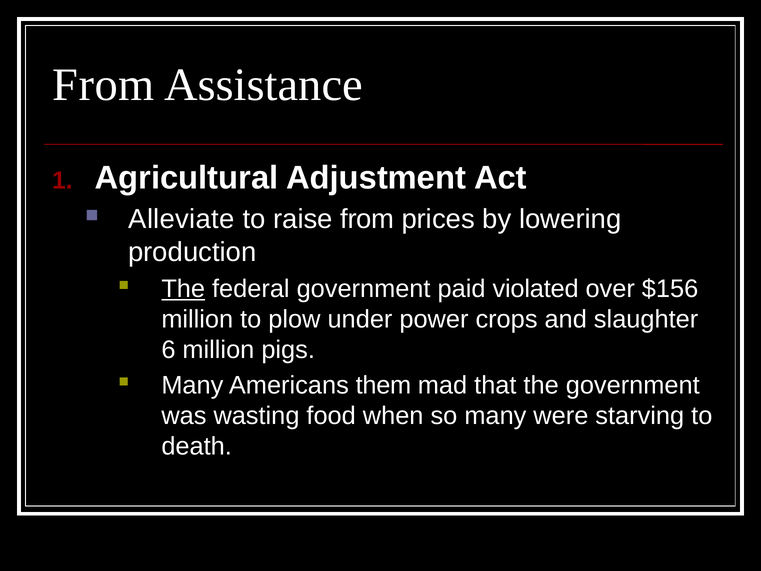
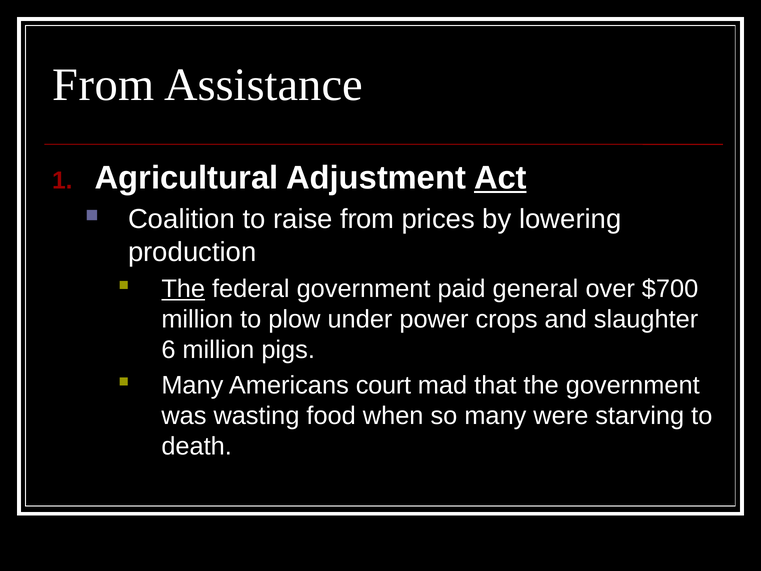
Act underline: none -> present
Alleviate: Alleviate -> Coalition
violated: violated -> general
$156: $156 -> $700
them: them -> court
